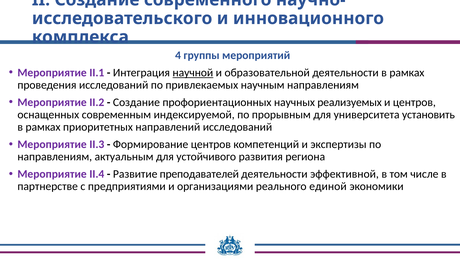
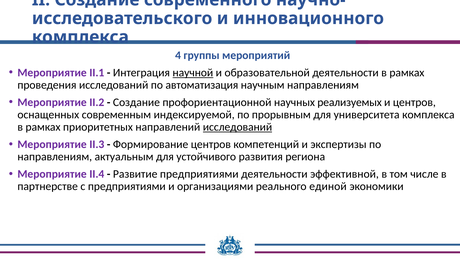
привлекаемых: привлекаемых -> автоматизация
профориентационных: профориентационных -> профориентационной
университета установить: установить -> комплекса
исследований at (237, 127) underline: none -> present
Развитие преподавателей: преподавателей -> предприятиями
